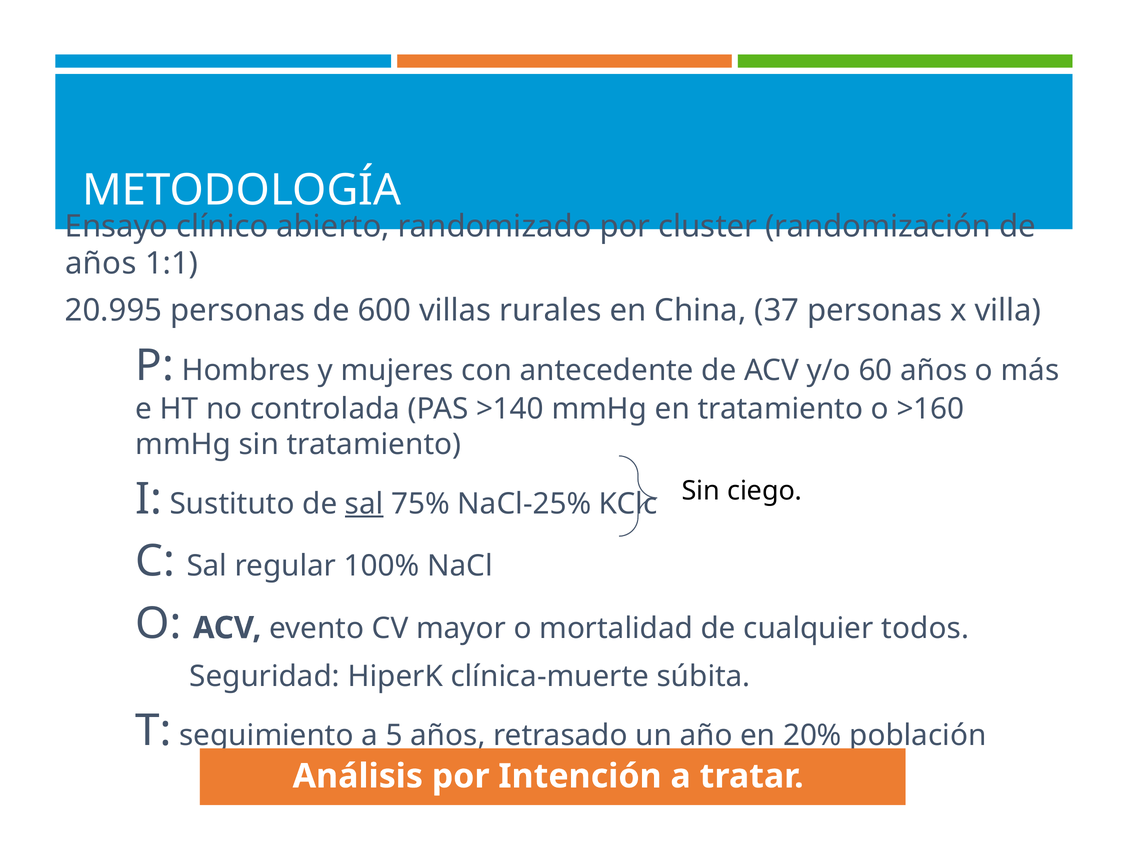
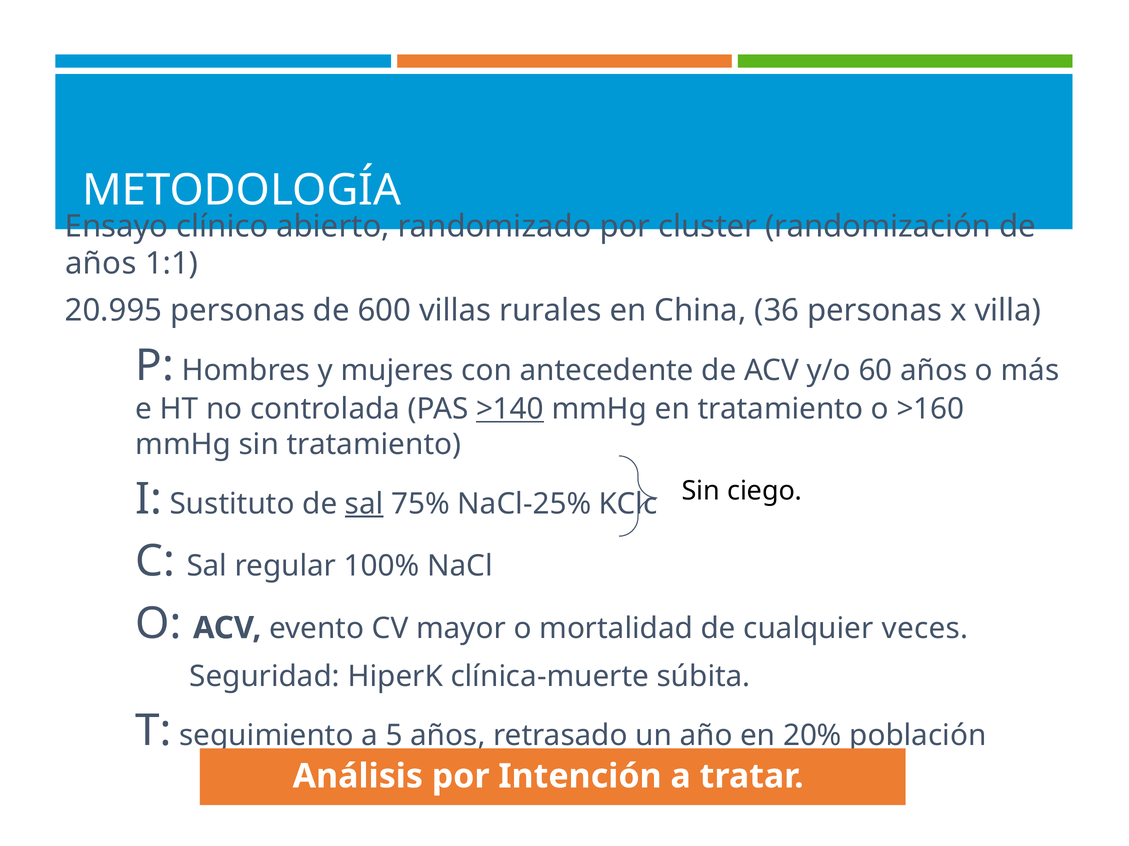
37: 37 -> 36
>140 underline: none -> present
todos: todos -> veces
